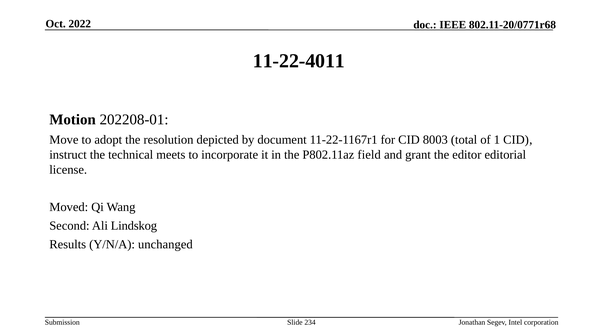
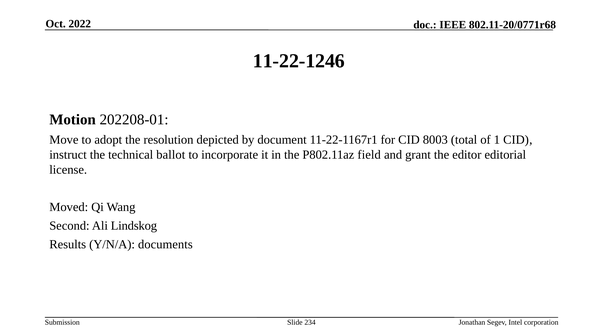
11-22-4011: 11-22-4011 -> 11-22-1246
meets: meets -> ballot
unchanged: unchanged -> documents
